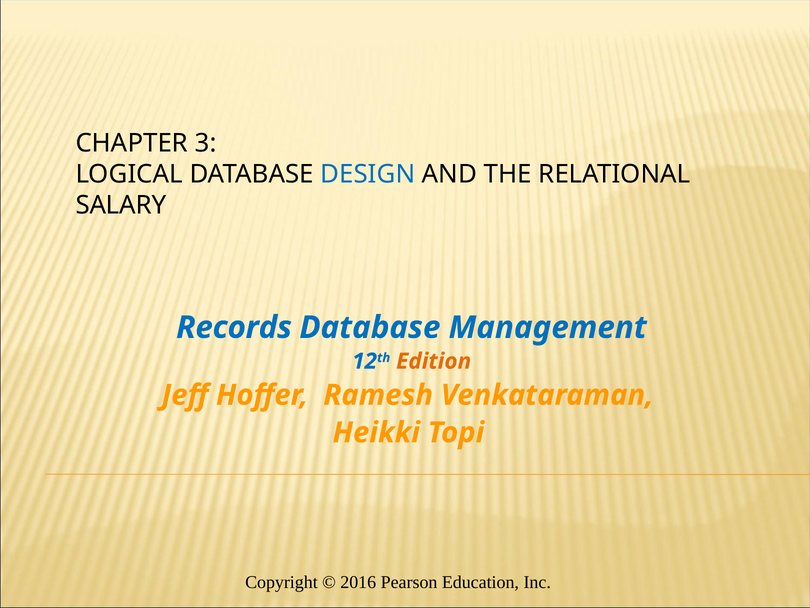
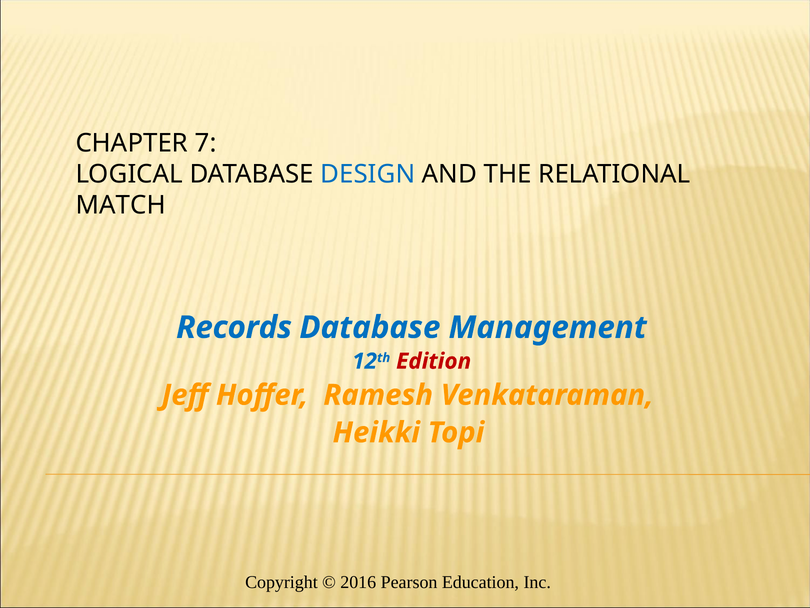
3: 3 -> 7
SALARY: SALARY -> MATCH
Edition colour: orange -> red
